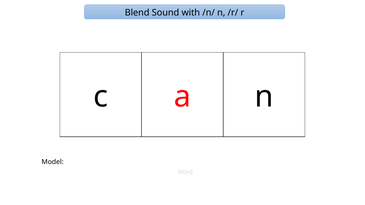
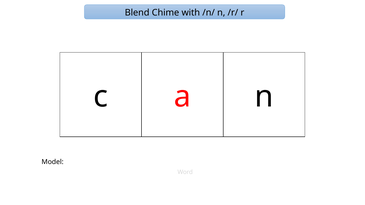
Sound: Sound -> Chime
